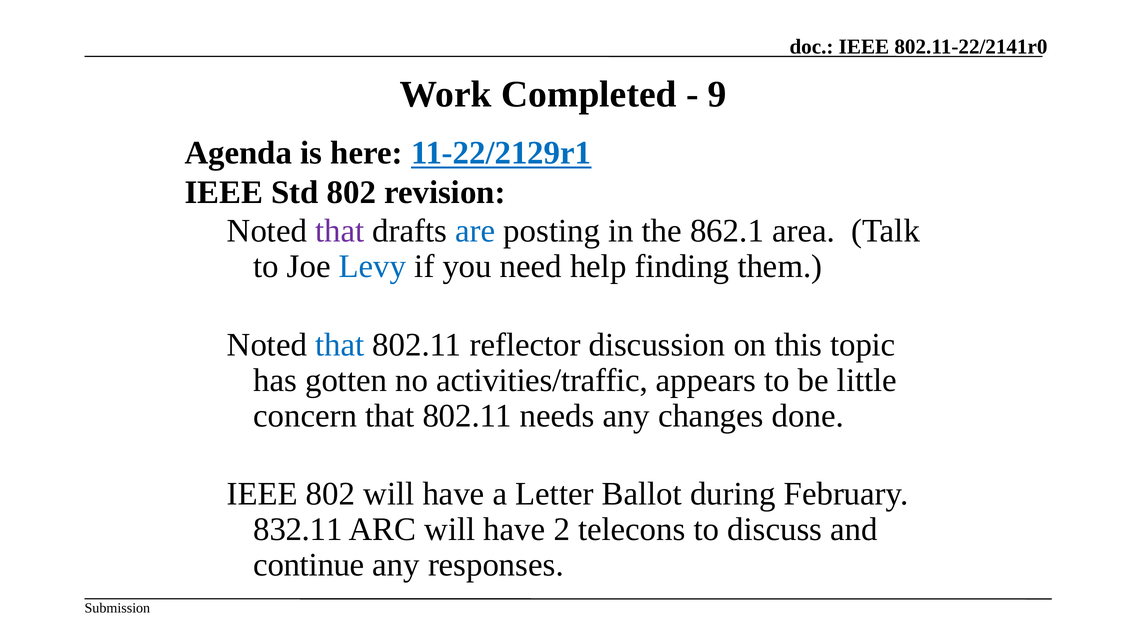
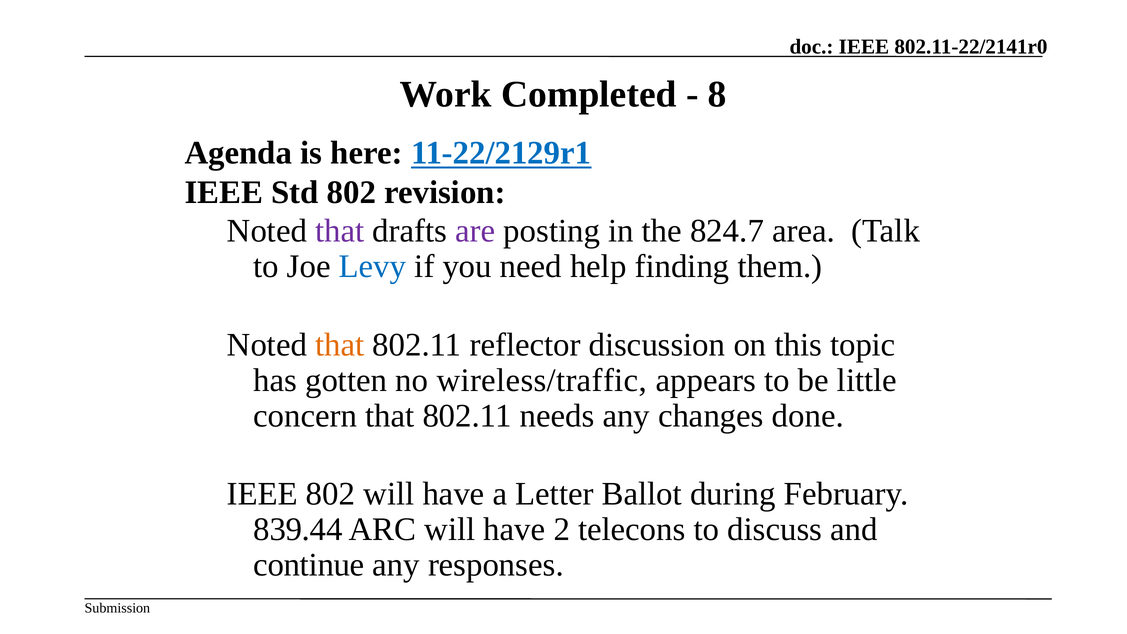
9: 9 -> 8
are colour: blue -> purple
862.1: 862.1 -> 824.7
that at (340, 345) colour: blue -> orange
activities/traffic: activities/traffic -> wireless/traffic
832.11: 832.11 -> 839.44
